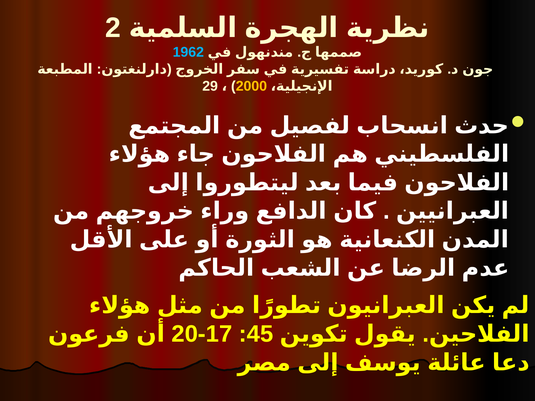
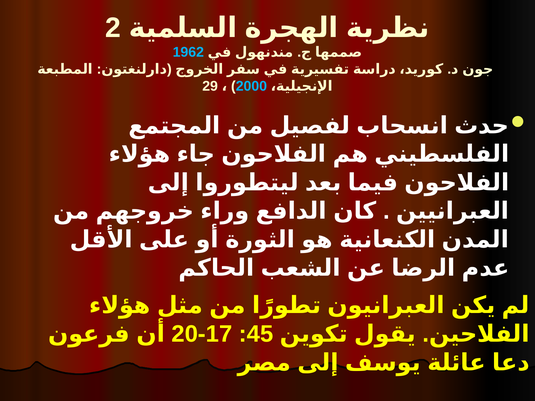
2000 colour: yellow -> light blue
